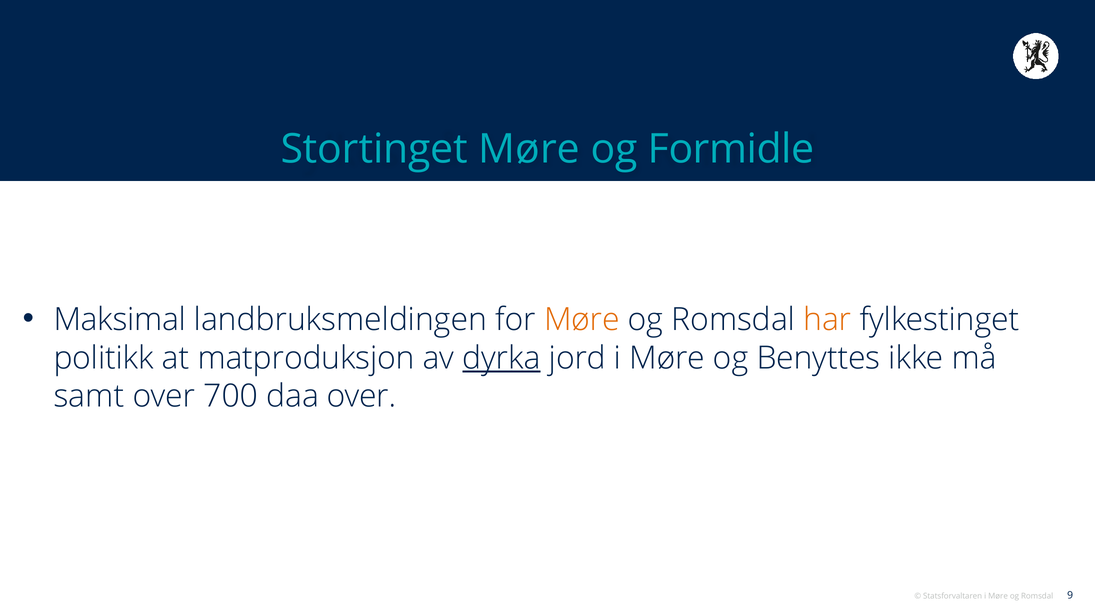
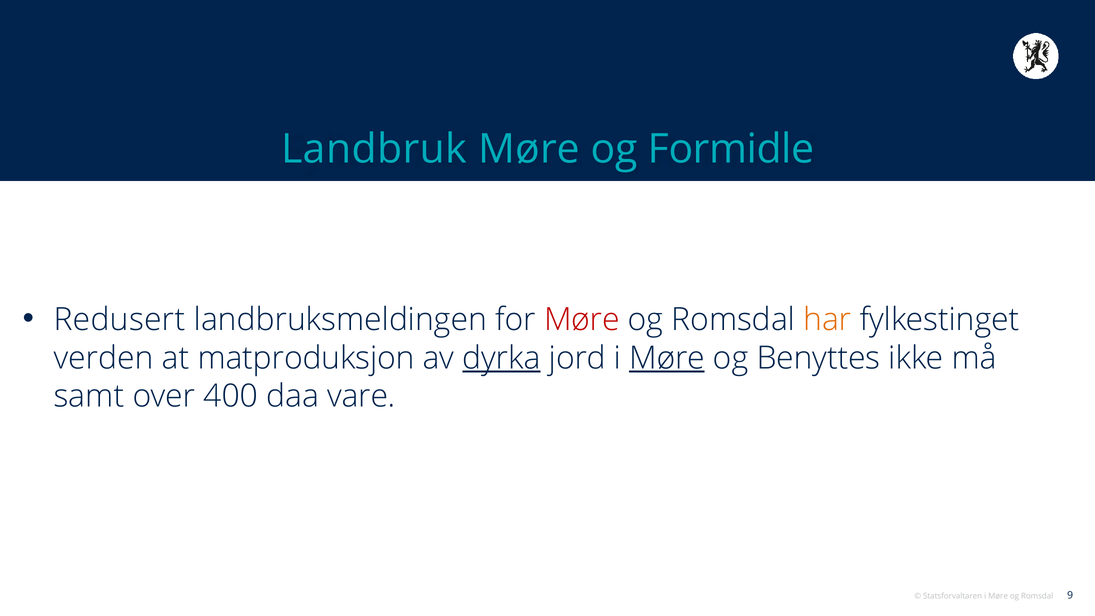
Stortinget: Stortinget -> Landbruk
Maksimal: Maksimal -> Redusert
Møre at (582, 320) colour: orange -> red
politikk: politikk -> verden
Møre at (667, 358) underline: none -> present
700: 700 -> 400
daa over: over -> vare
